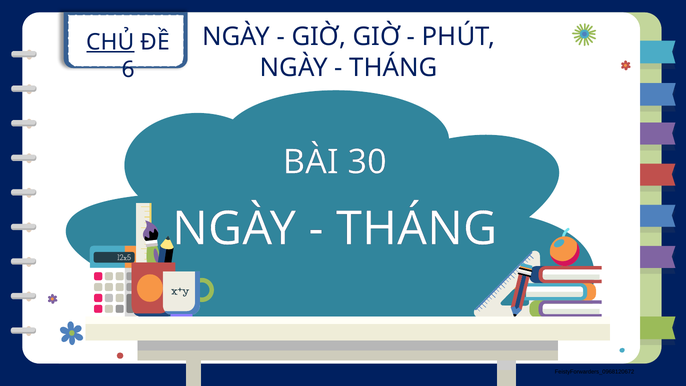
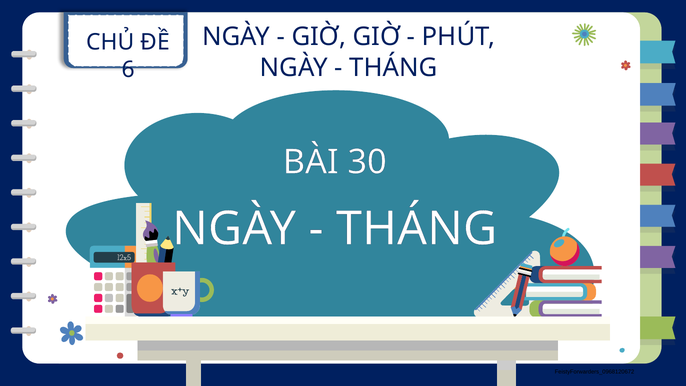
CHỦ underline: present -> none
